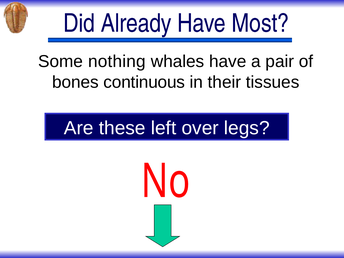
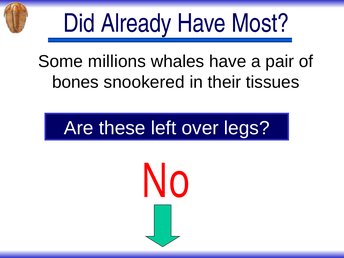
nothing: nothing -> millions
continuous: continuous -> snookered
